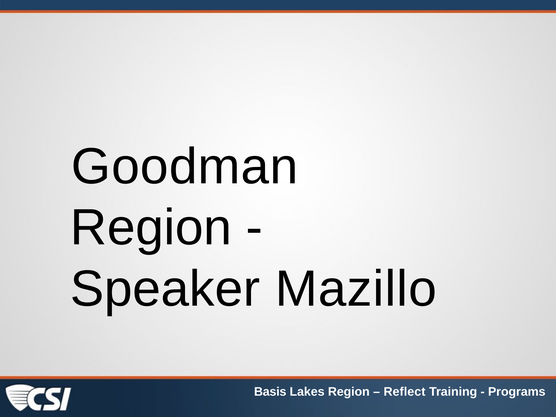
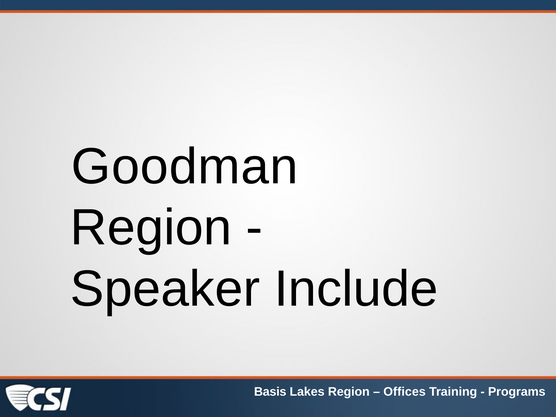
Mazillo: Mazillo -> Include
Reflect: Reflect -> Offices
